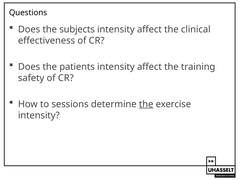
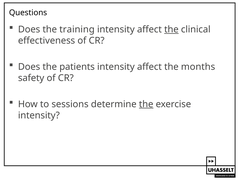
subjects: subjects -> training
the at (171, 29) underline: none -> present
training: training -> months
